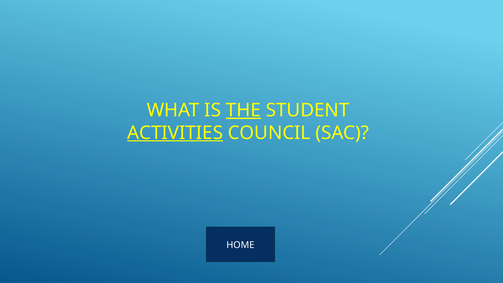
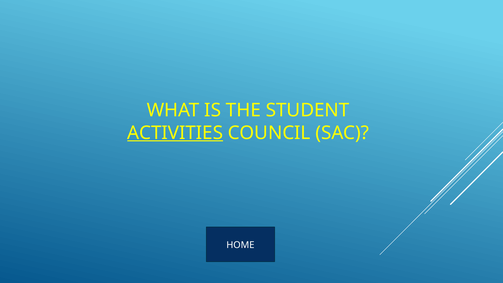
THE underline: present -> none
